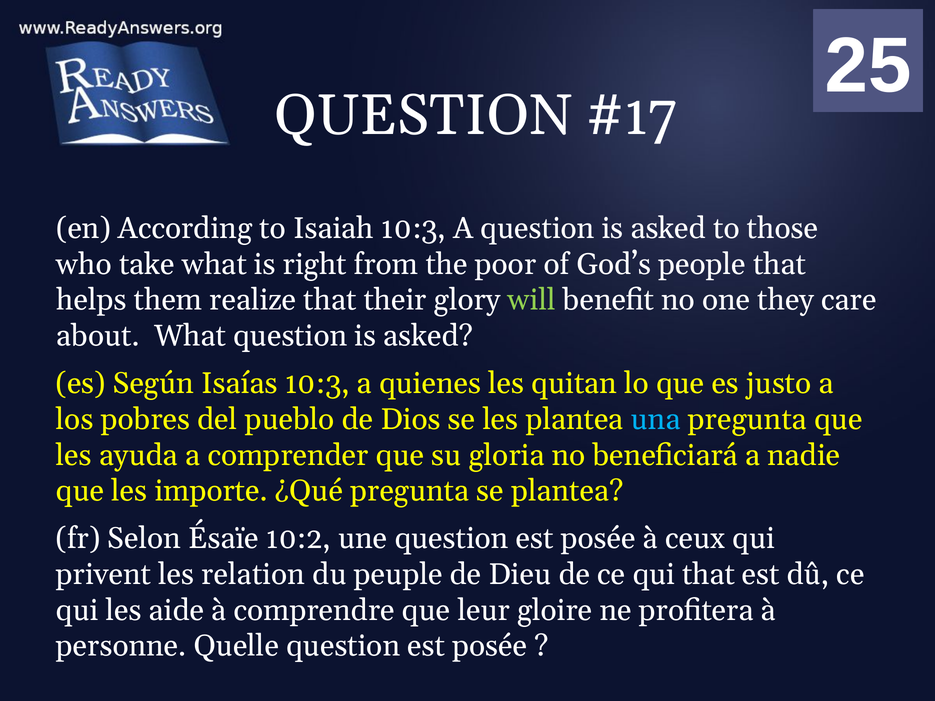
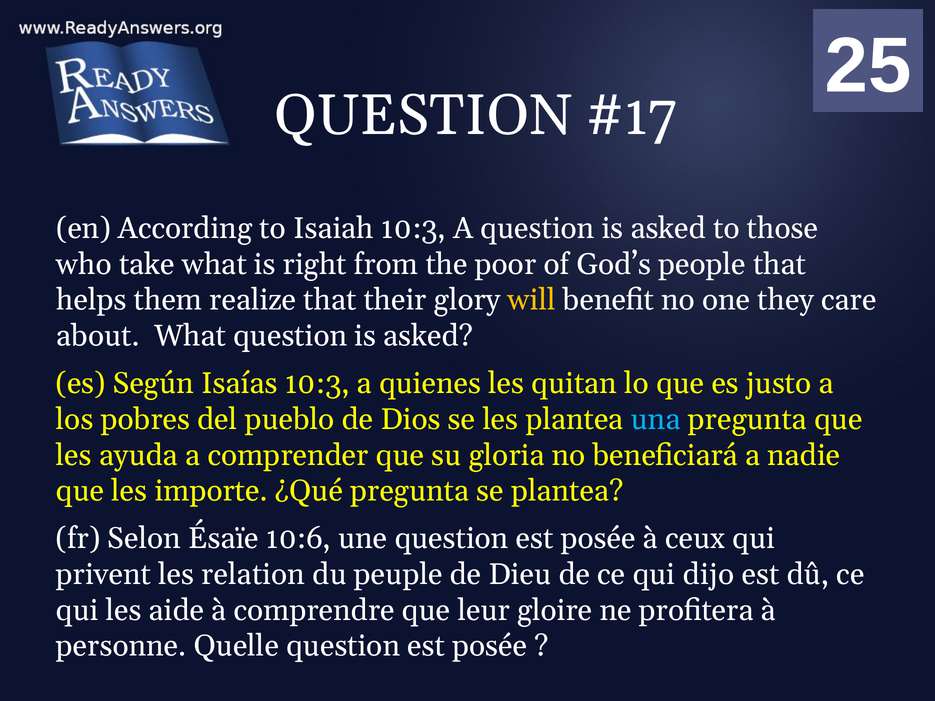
will colour: light green -> yellow
10:2: 10:2 -> 10:6
qui that: that -> dijo
